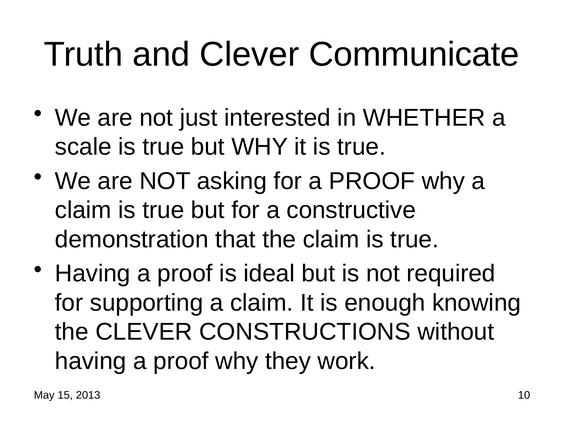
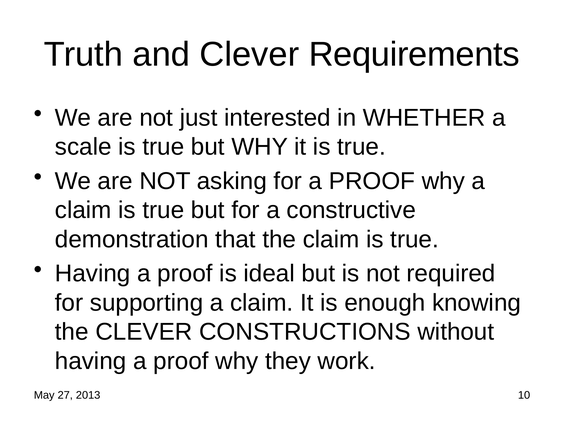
Communicate: Communicate -> Requirements
15: 15 -> 27
